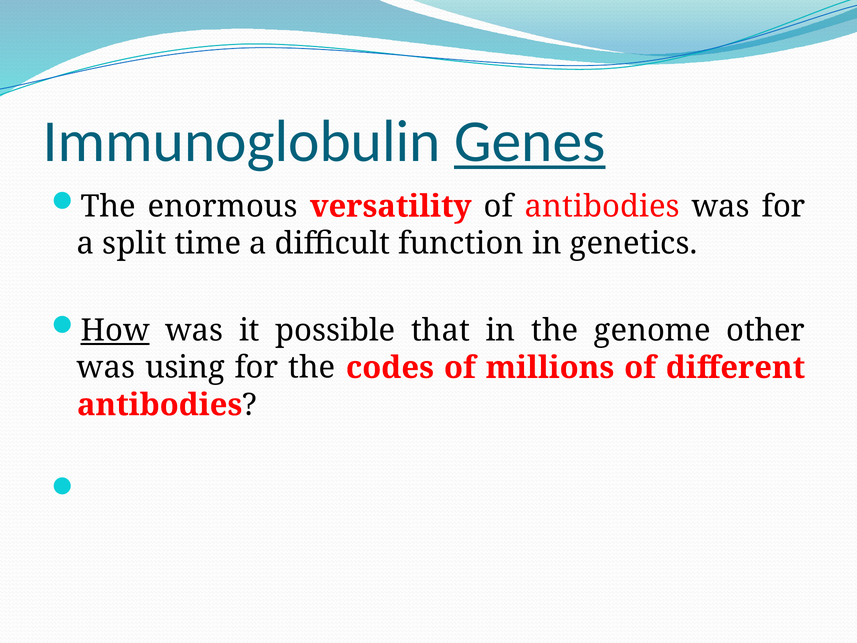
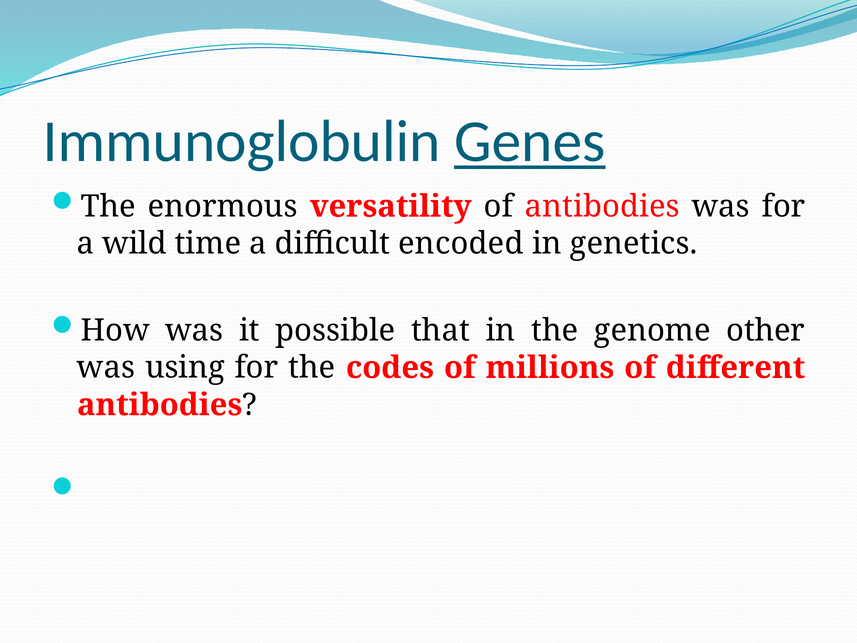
split: split -> wild
function: function -> encoded
How underline: present -> none
